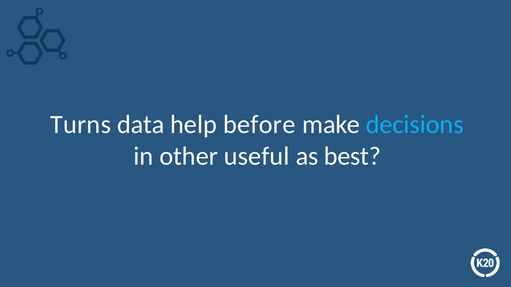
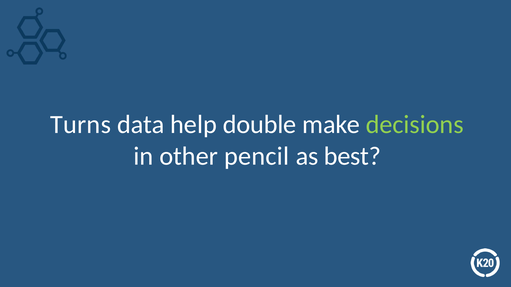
before: before -> double
decisions colour: light blue -> light green
useful: useful -> pencil
